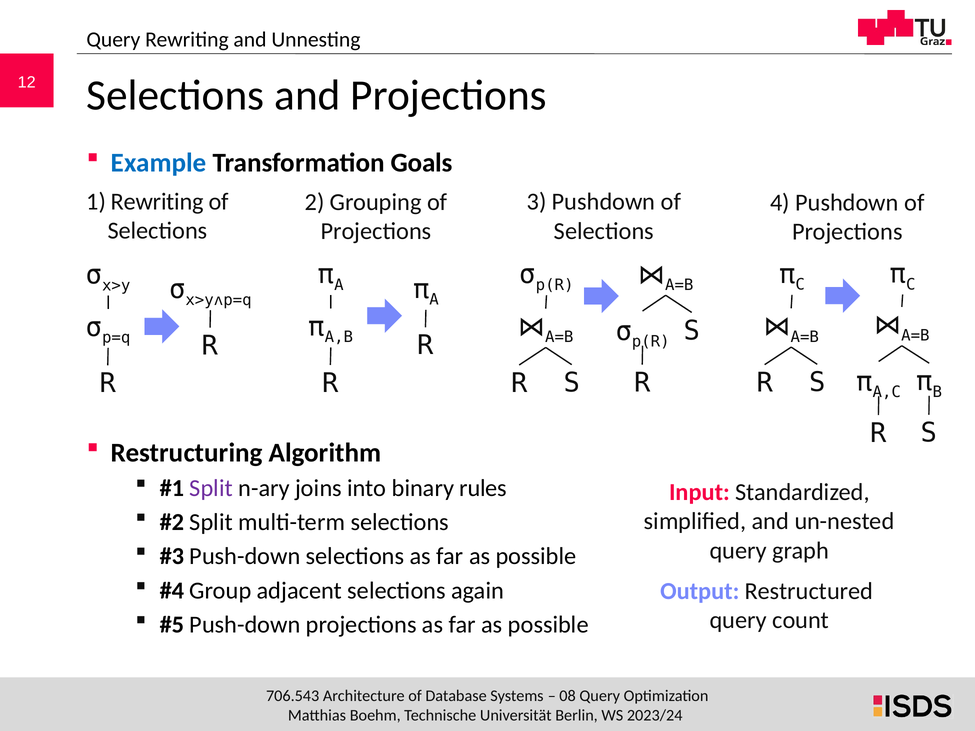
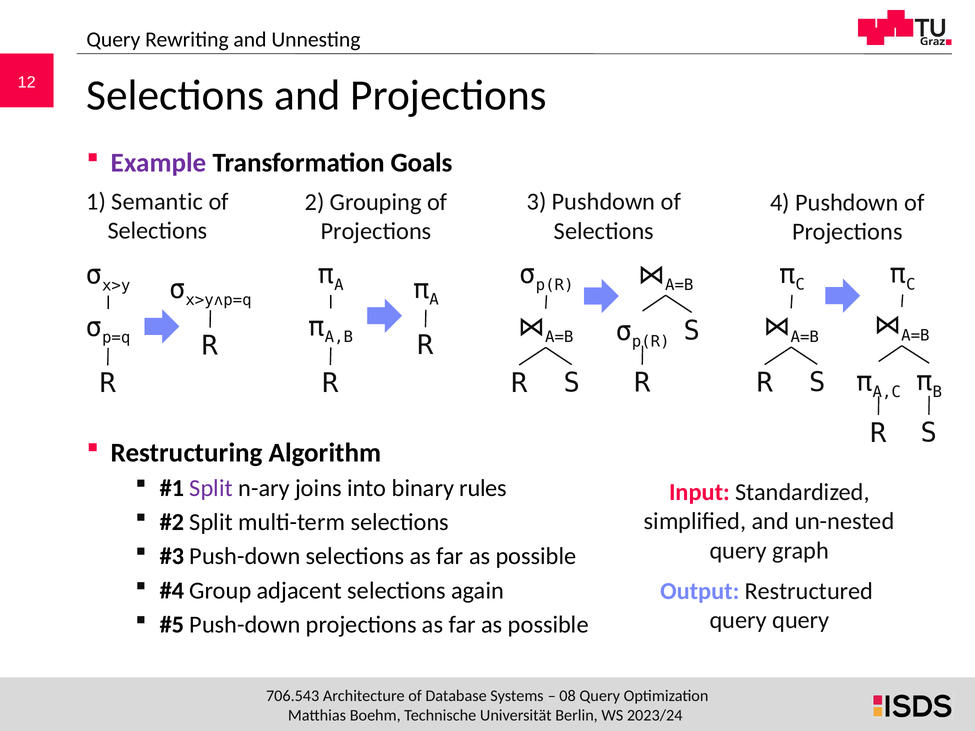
Example colour: blue -> purple
1 Rewriting: Rewriting -> Semantic
query count: count -> query
